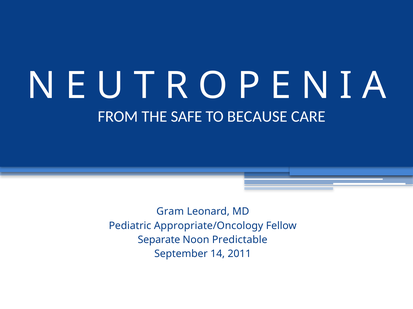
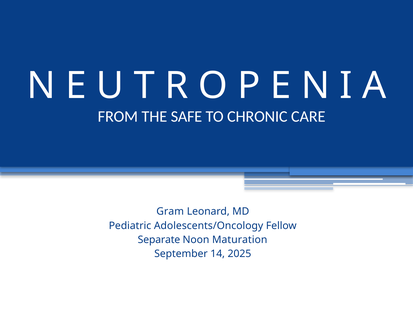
BECAUSE: BECAUSE -> CHRONIC
Appropriate/Oncology: Appropriate/Oncology -> Adolescents/Oncology
Predictable: Predictable -> Maturation
2011: 2011 -> 2025
